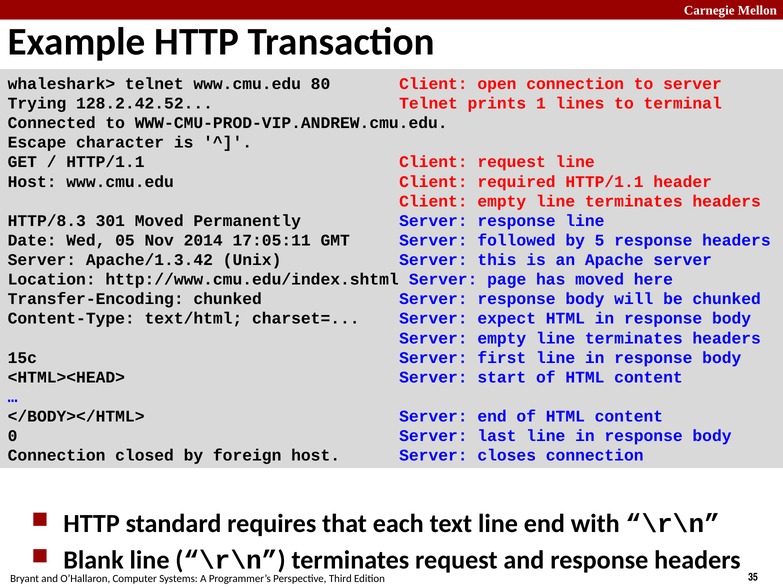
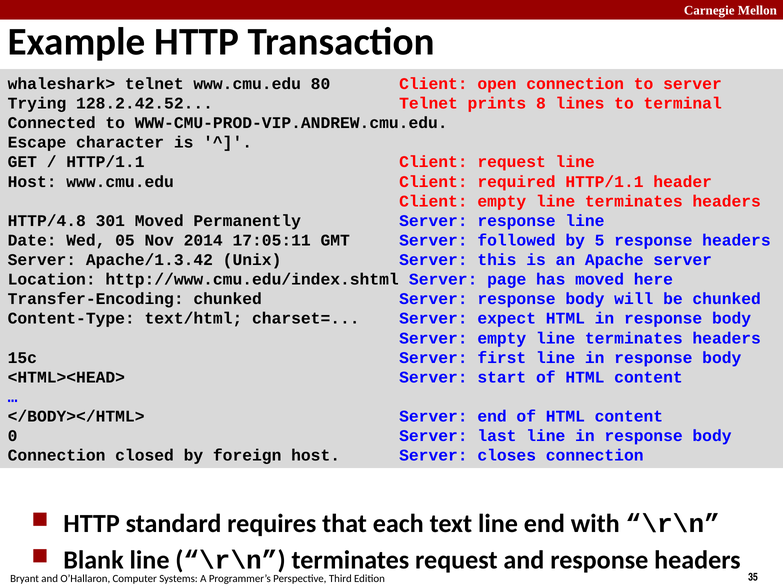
1: 1 -> 8
HTTP/8.3: HTTP/8.3 -> HTTP/4.8
